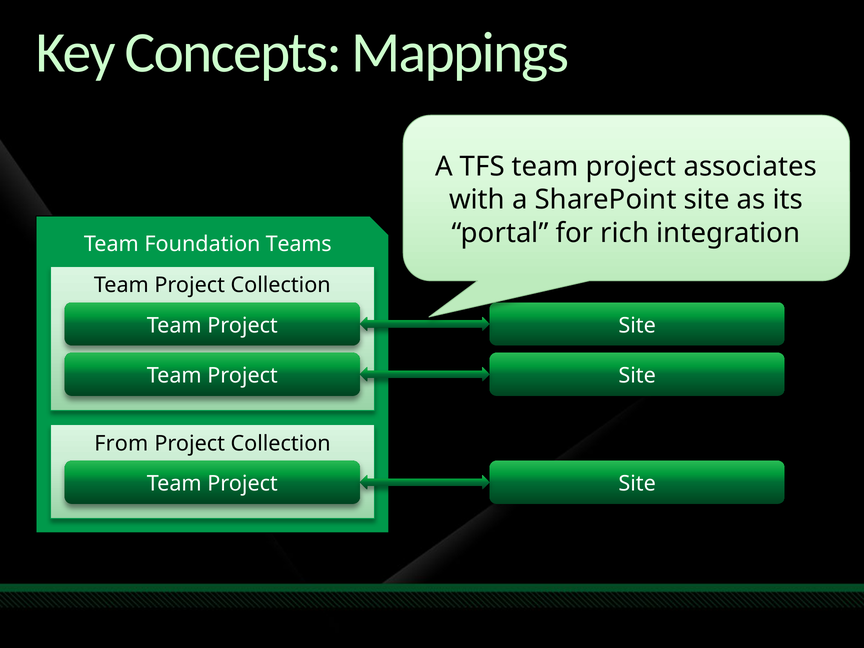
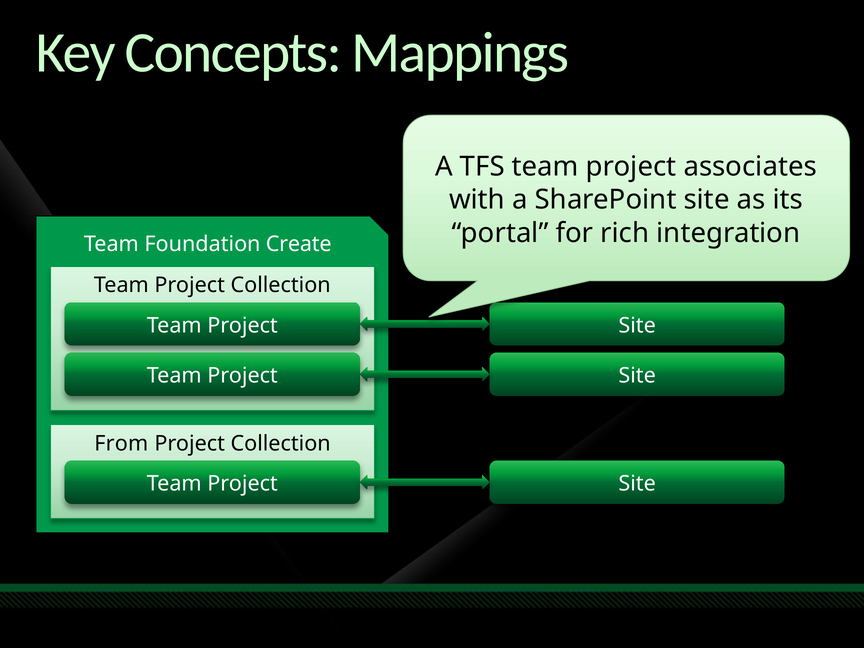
Teams: Teams -> Create
